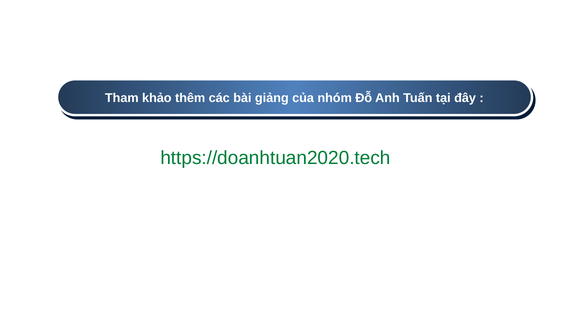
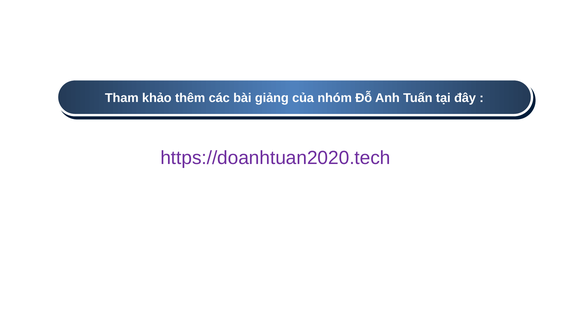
https://doanhtuan2020.tech colour: green -> purple
